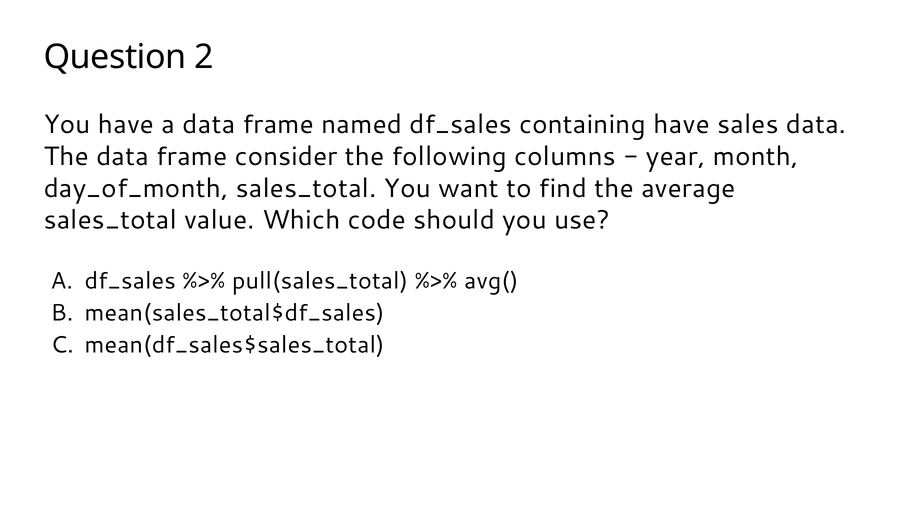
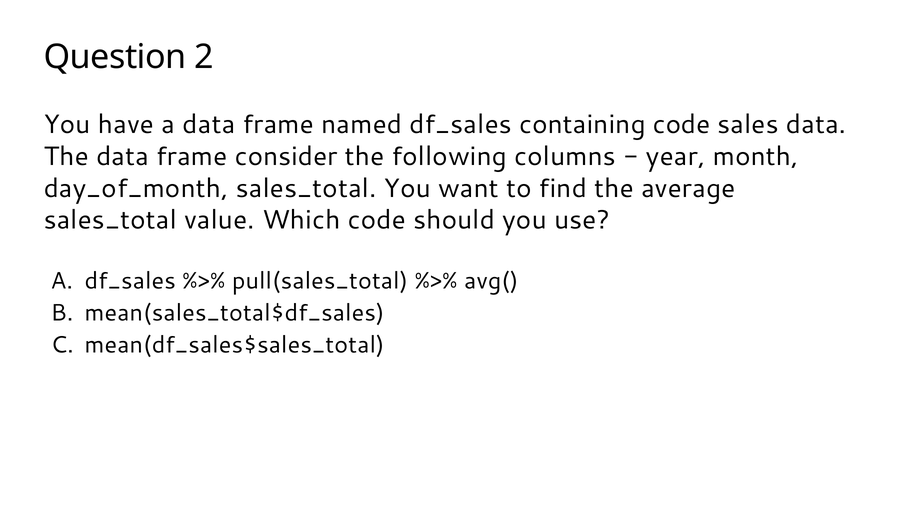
containing have: have -> code
